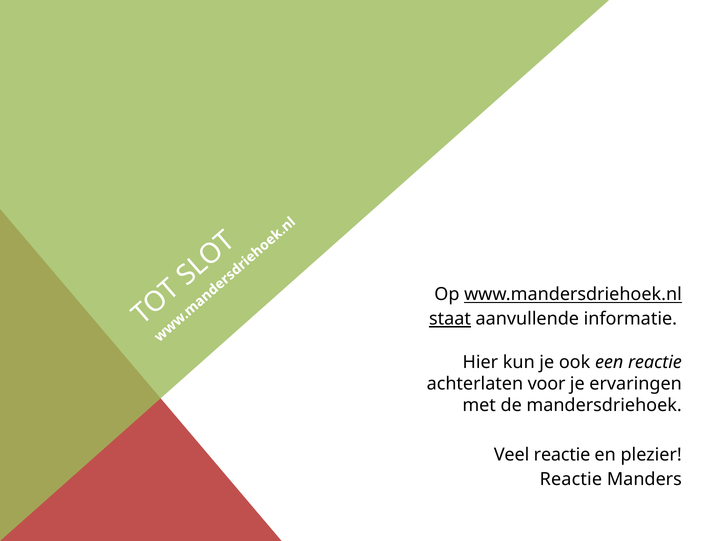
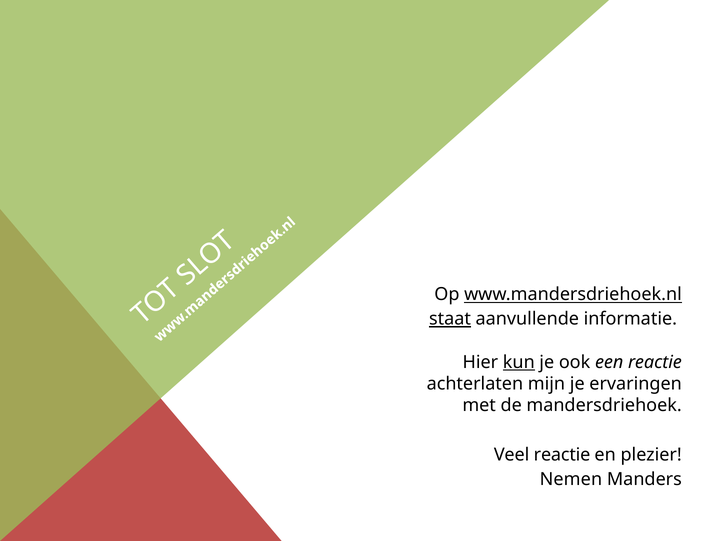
kun underline: none -> present
voor: voor -> mijn
Reactie at (571, 479): Reactie -> Nemen
